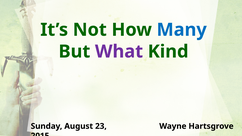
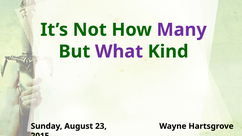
Many colour: blue -> purple
